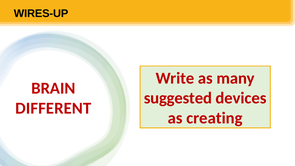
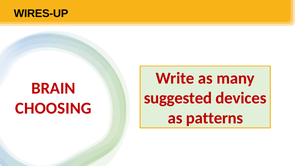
DIFFERENT: DIFFERENT -> CHOOSING
creating: creating -> patterns
